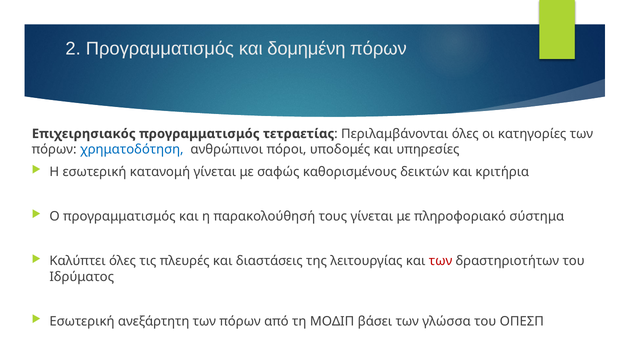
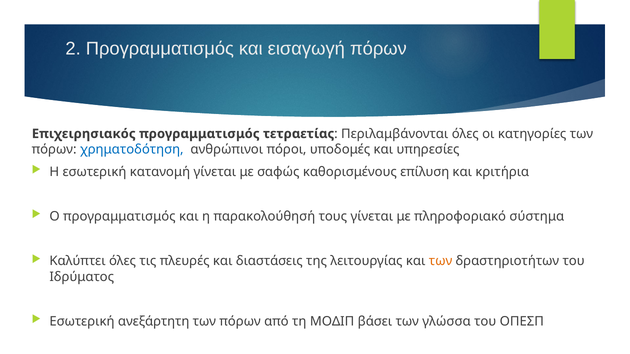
δομημένη: δομημένη -> εισαγωγή
δεικτών: δεικτών -> επίλυση
των at (441, 261) colour: red -> orange
